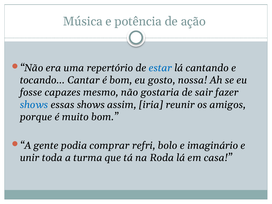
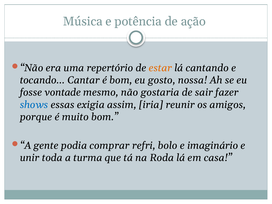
estar colour: blue -> orange
capazes: capazes -> vontade
essas shows: shows -> exigia
